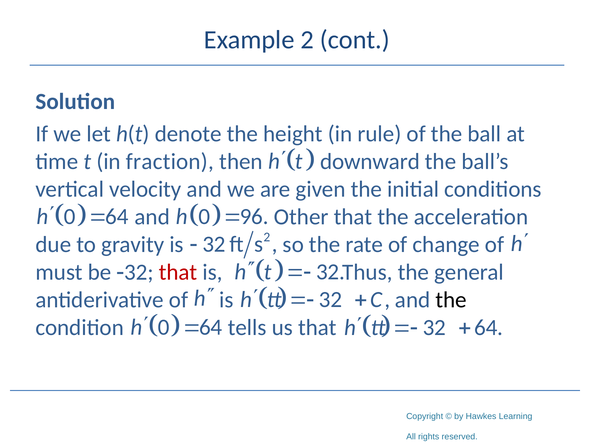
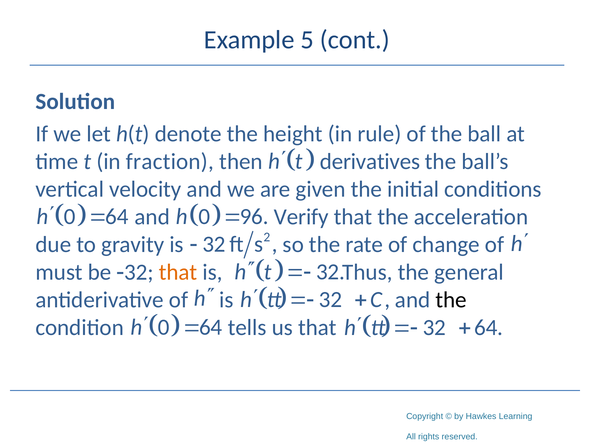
Example 2: 2 -> 5
downward: downward -> derivatives
Other: Other -> Verify
that at (178, 273) colour: red -> orange
